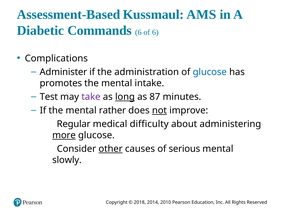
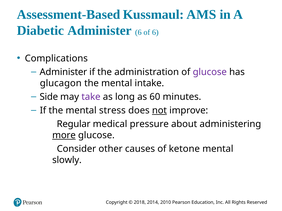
Diabetic Commands: Commands -> Administer
glucose at (210, 72) colour: blue -> purple
promotes: promotes -> glucagon
Test: Test -> Side
long underline: present -> none
87: 87 -> 60
rather: rather -> stress
difficulty: difficulty -> pressure
other underline: present -> none
serious: serious -> ketone
